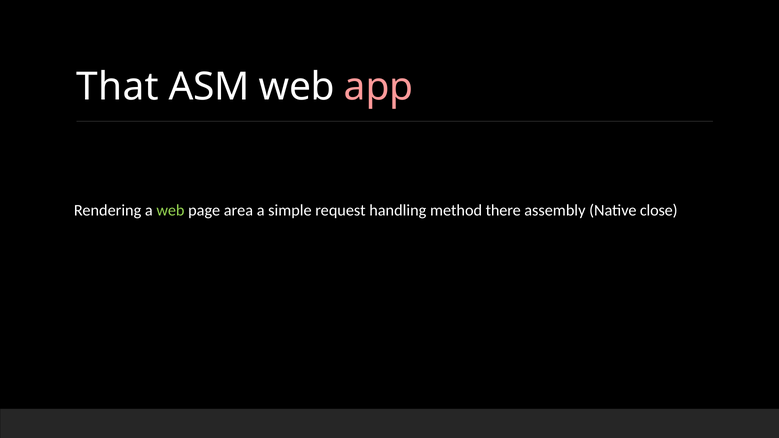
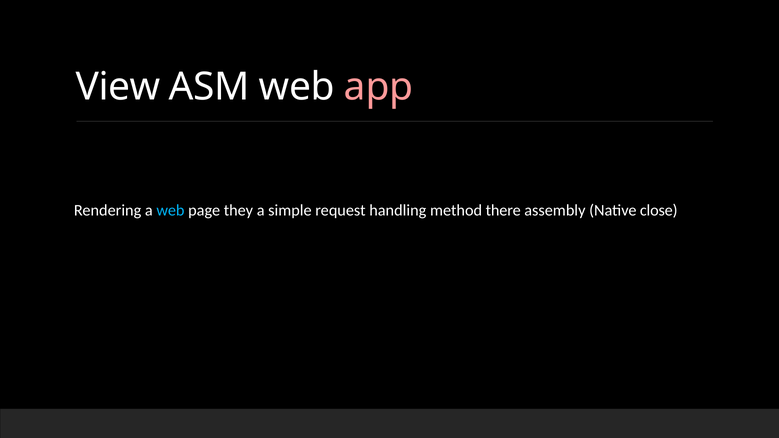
That: That -> View
web at (170, 211) colour: light green -> light blue
area: area -> they
